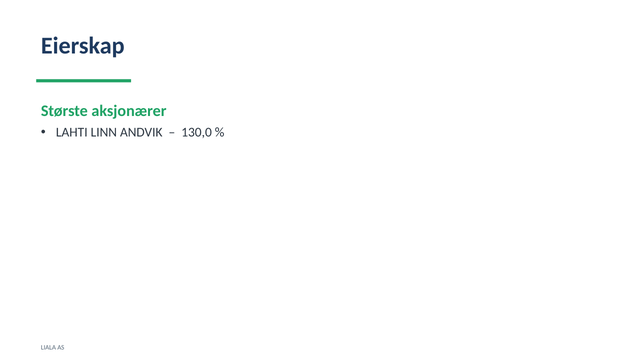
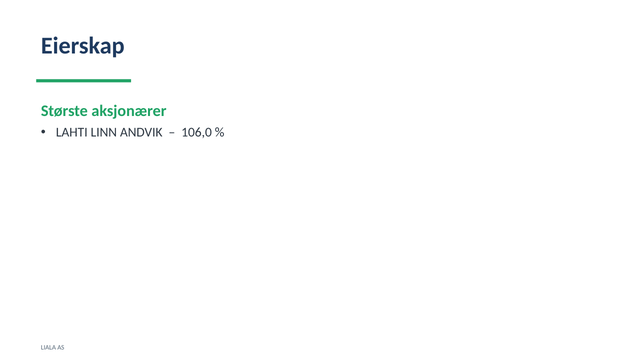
130,0: 130,0 -> 106,0
